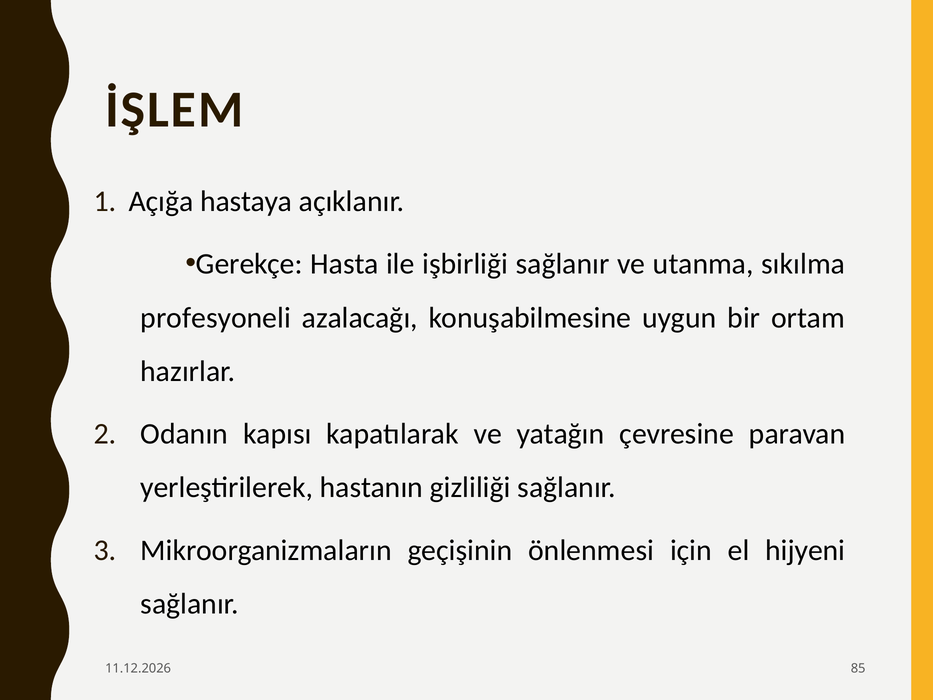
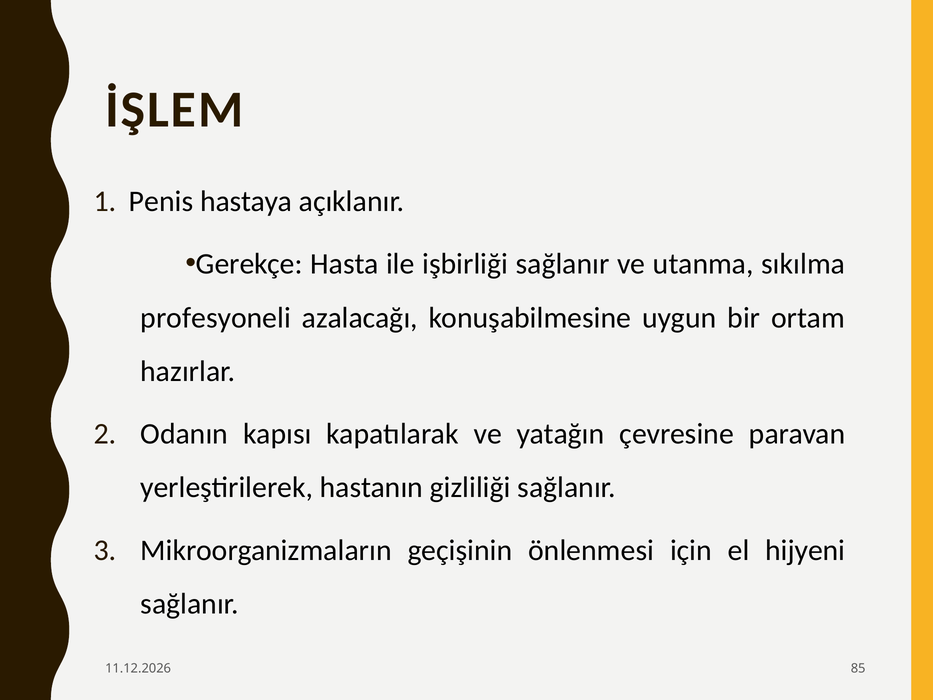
Açığa: Açığa -> Penis
